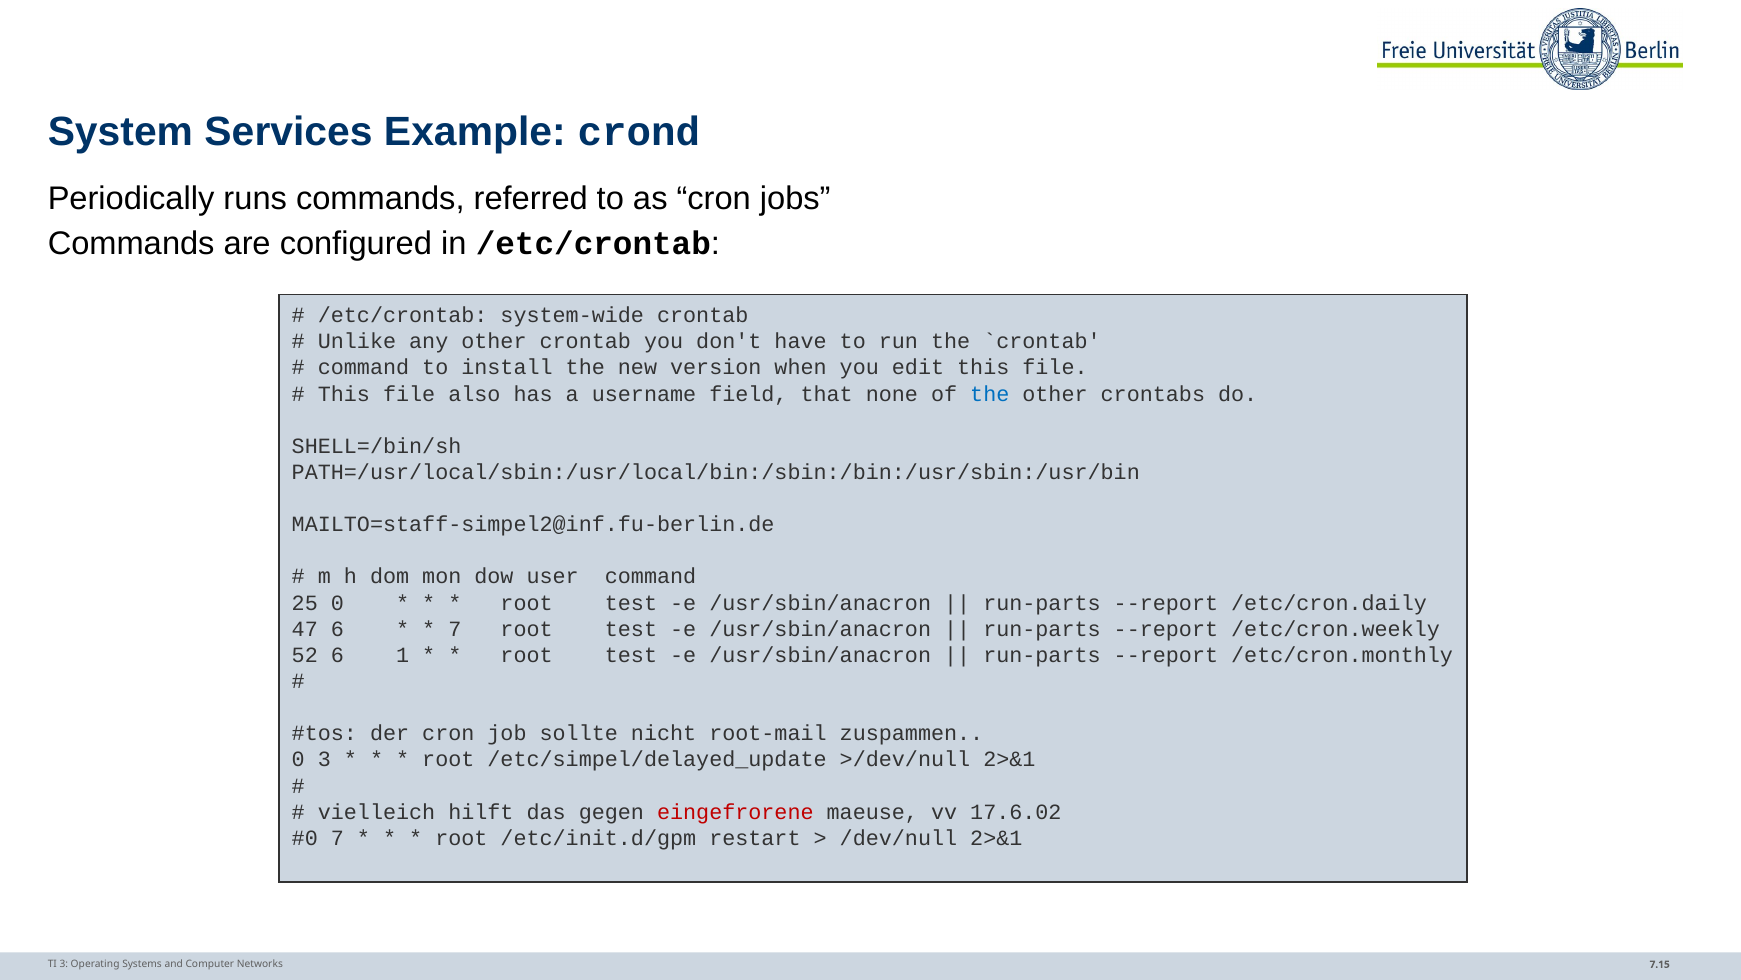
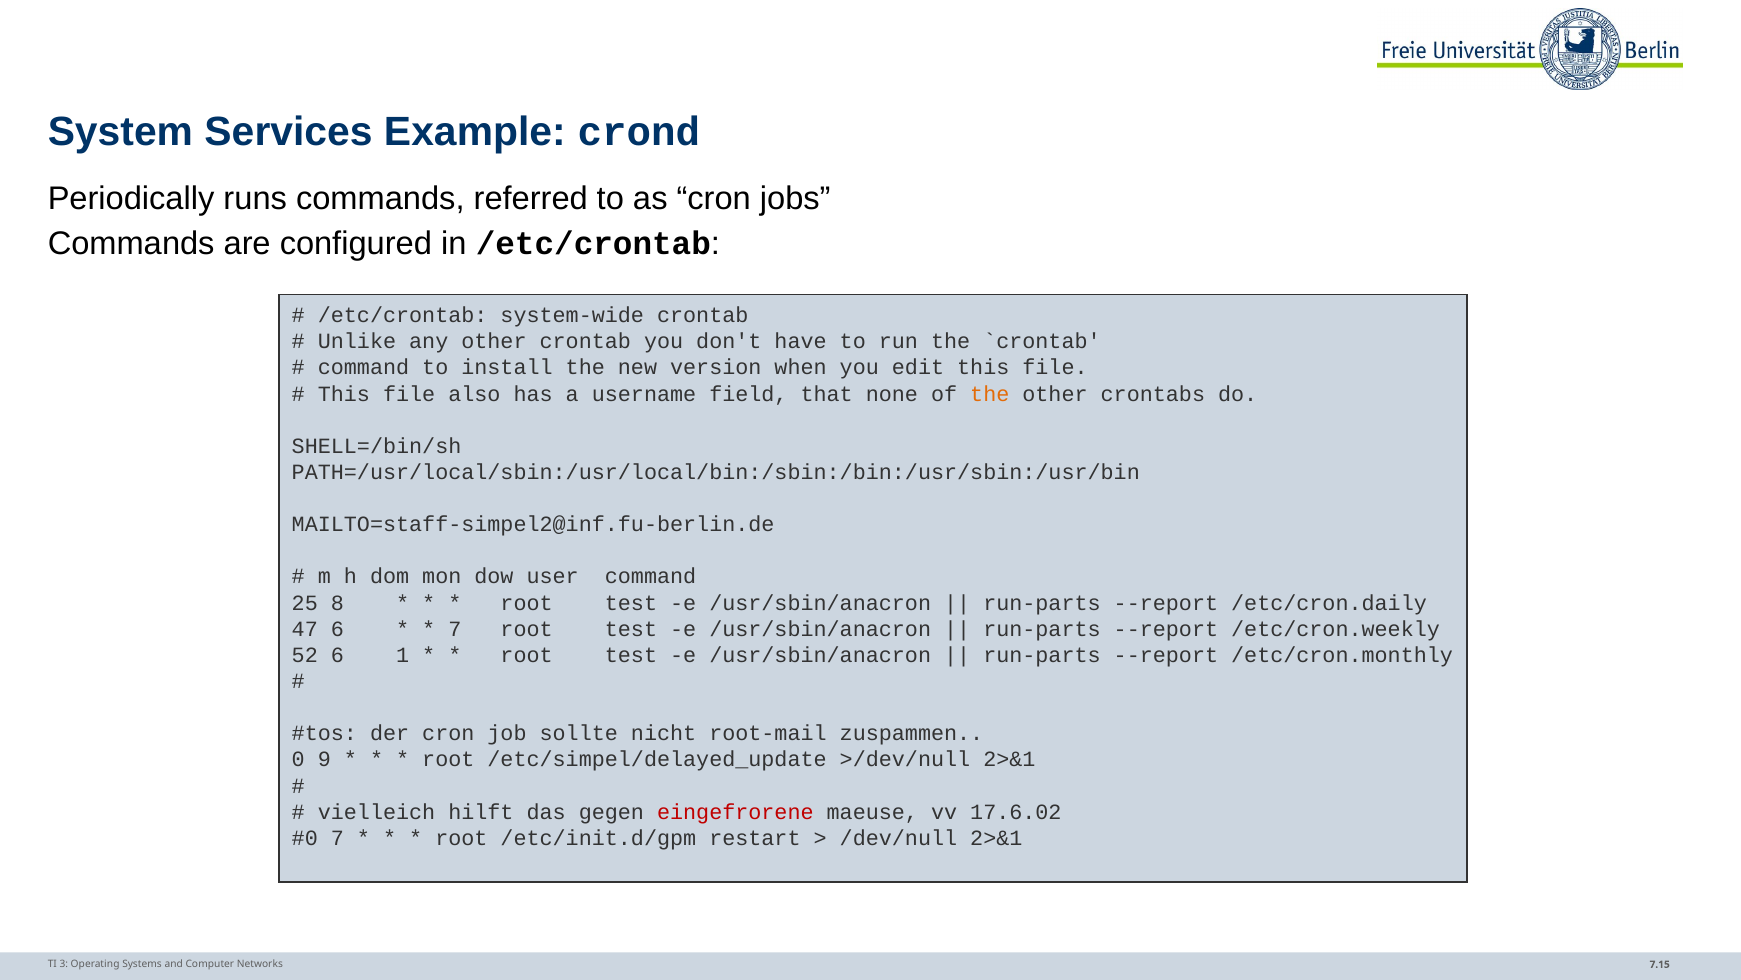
the at (990, 394) colour: blue -> orange
25 0: 0 -> 8
0 3: 3 -> 9
